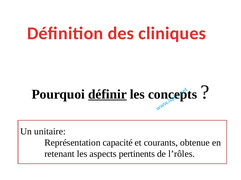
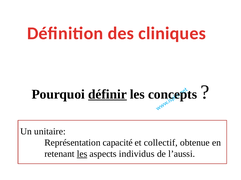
courants: courants -> collectif
les at (82, 154) underline: none -> present
pertinents: pertinents -> individus
l’rôles: l’rôles -> l’aussi
